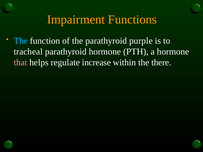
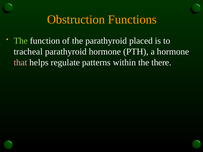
Impairment: Impairment -> Obstruction
The at (21, 41) colour: light blue -> light green
purple: purple -> placed
increase: increase -> patterns
